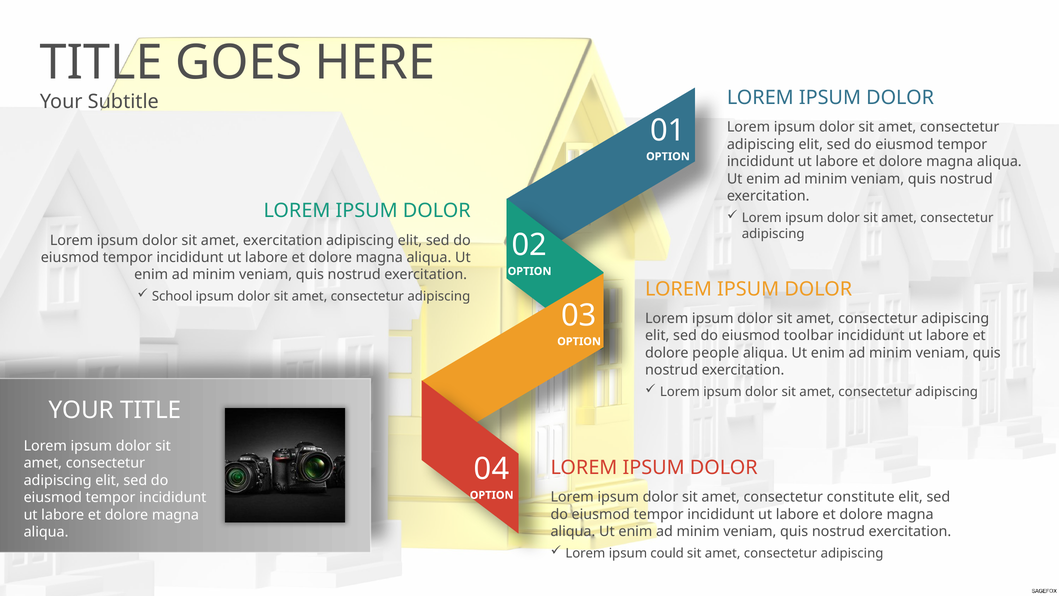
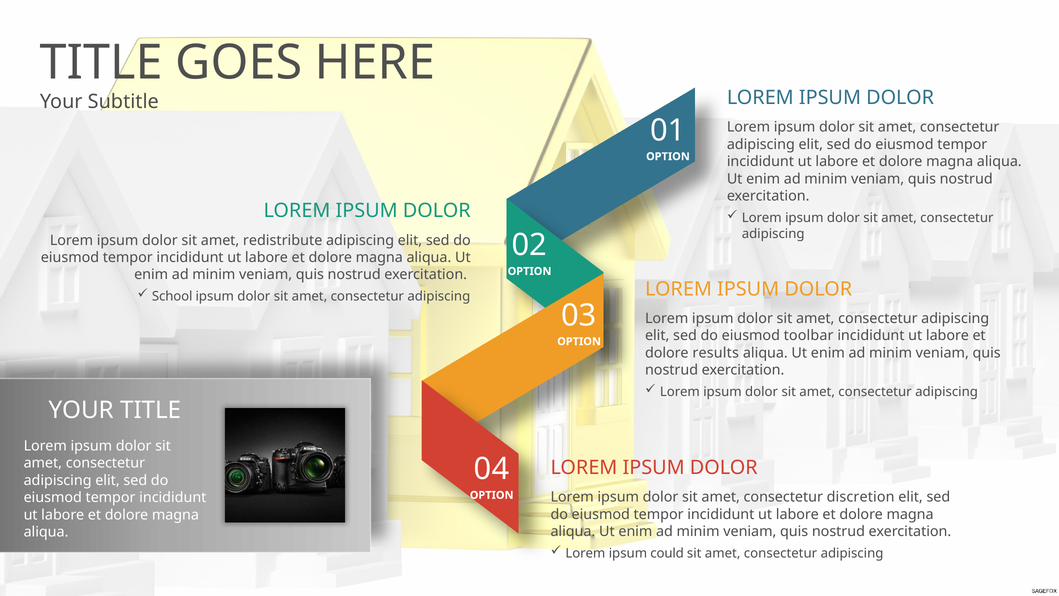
amet exercitation: exercitation -> redistribute
people: people -> results
constitute: constitute -> discretion
